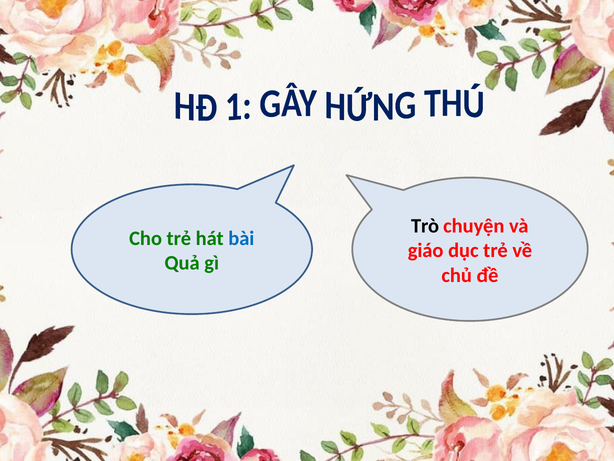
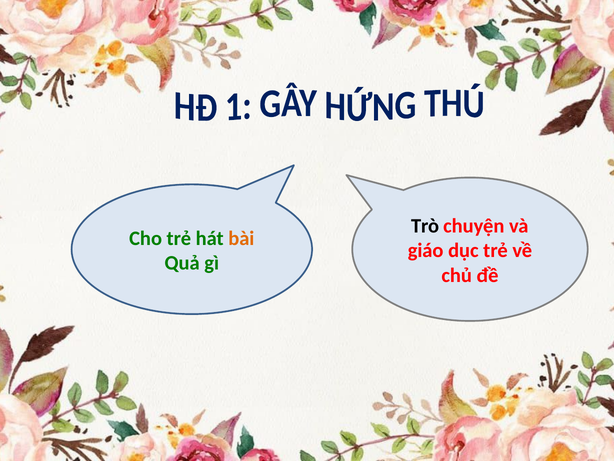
bài colour: blue -> orange
